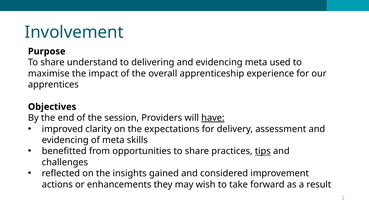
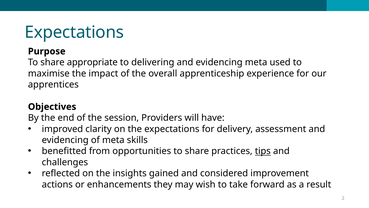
Involvement at (74, 32): Involvement -> Expectations
understand: understand -> appropriate
have underline: present -> none
